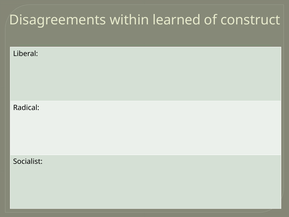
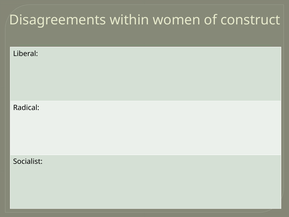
learned: learned -> women
